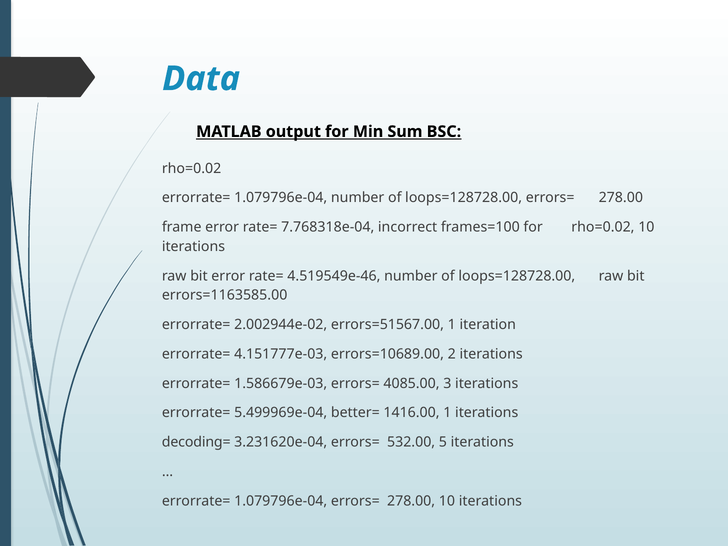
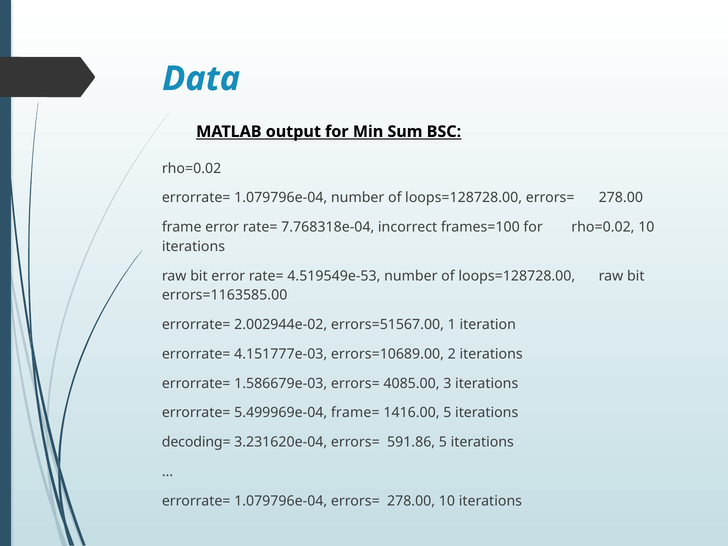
4.519549e-46: 4.519549e-46 -> 4.519549e-53
better=: better= -> frame=
1416.00 1: 1 -> 5
532.00: 532.00 -> 591.86
